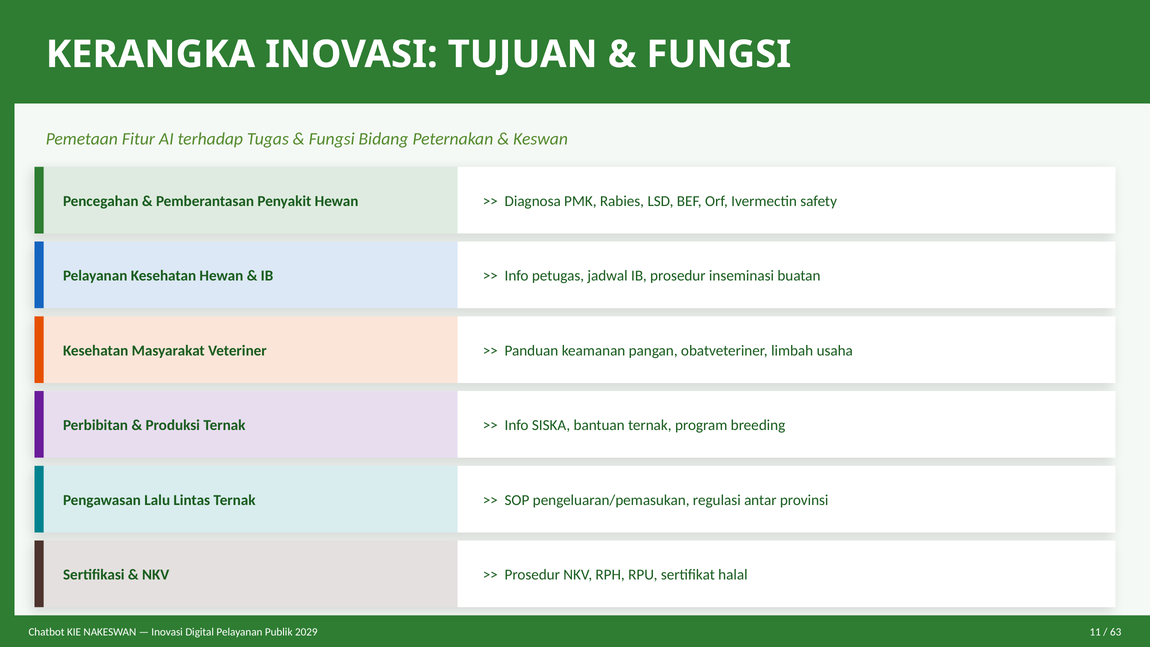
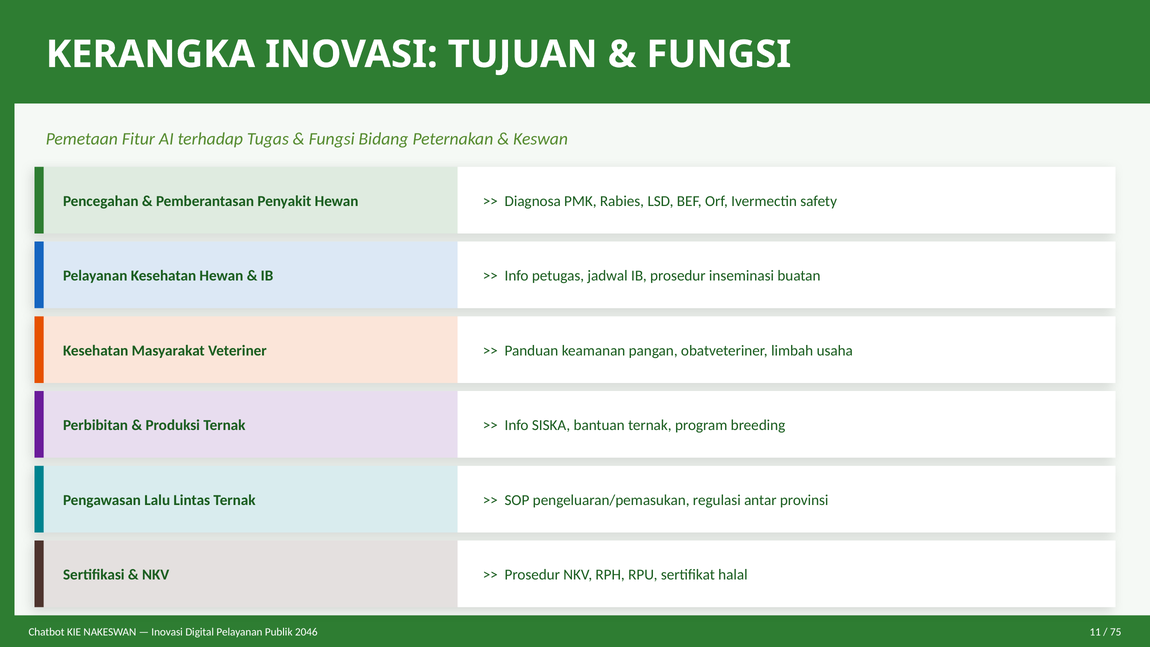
2029: 2029 -> 2046
63: 63 -> 75
